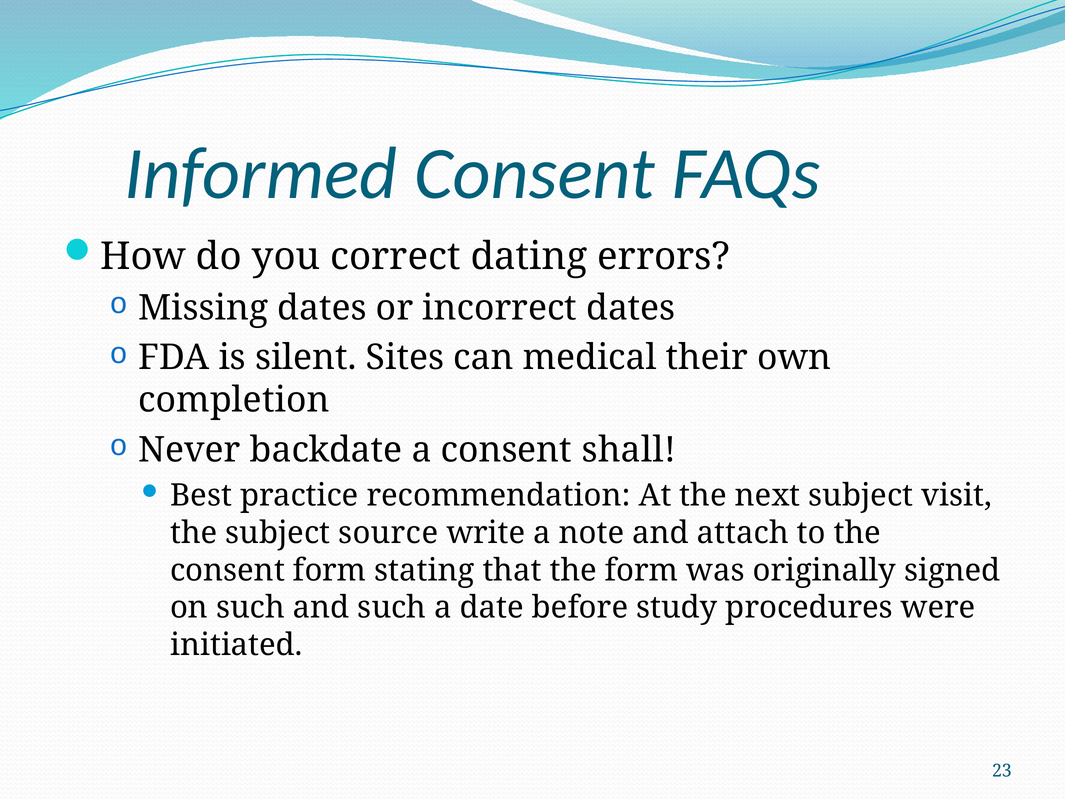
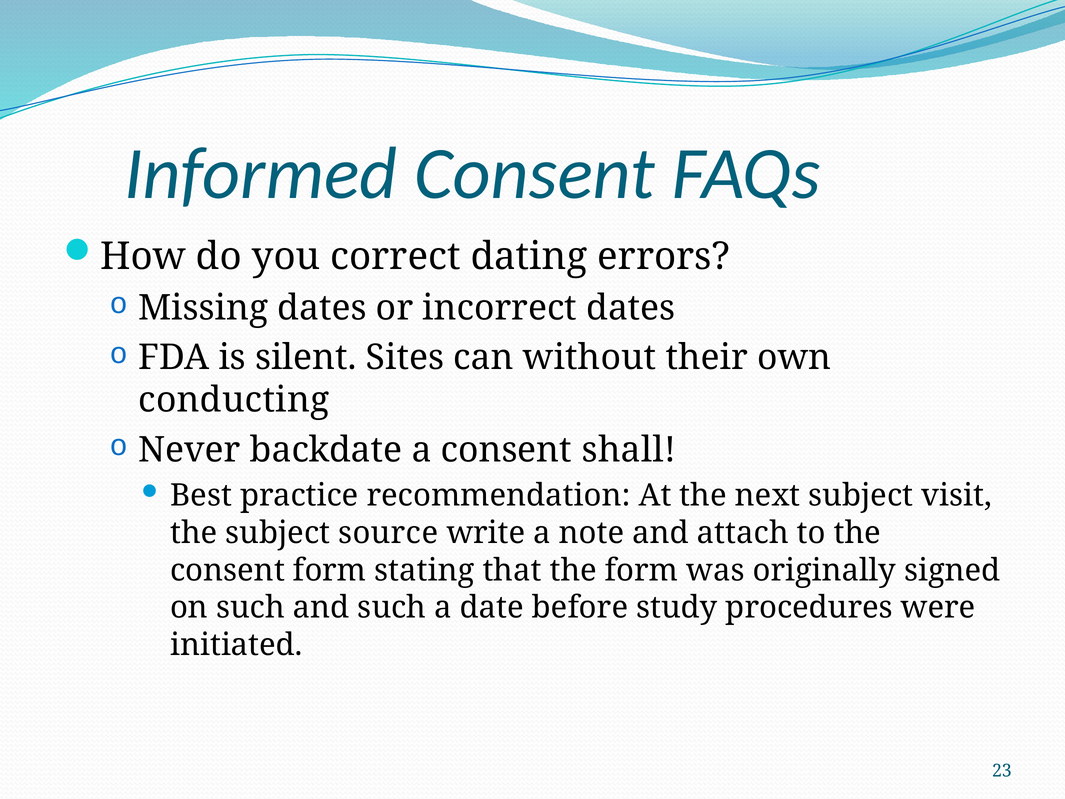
medical: medical -> without
completion: completion -> conducting
